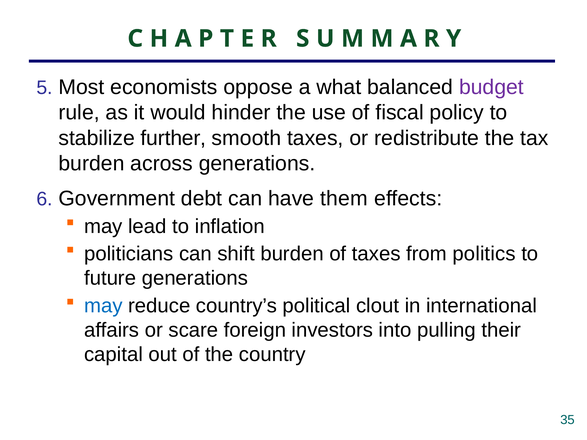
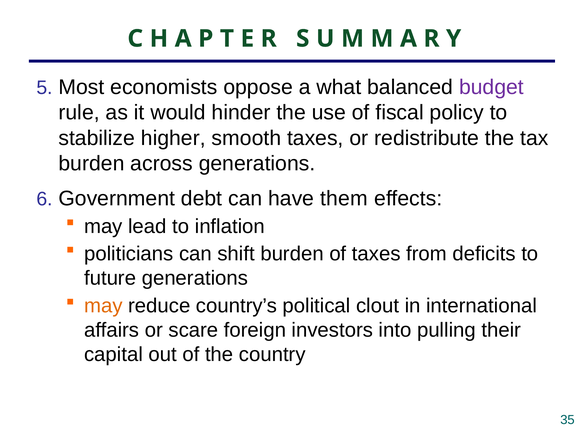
further: further -> higher
politics: politics -> deficits
may at (103, 306) colour: blue -> orange
